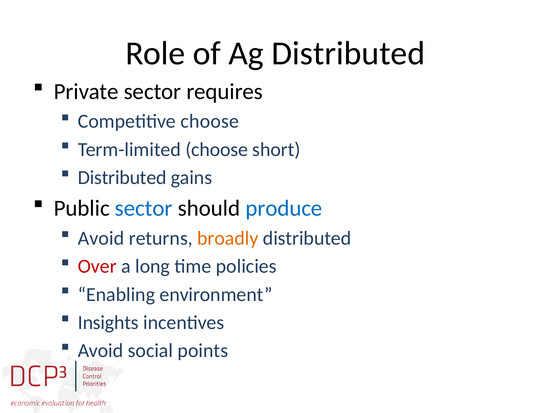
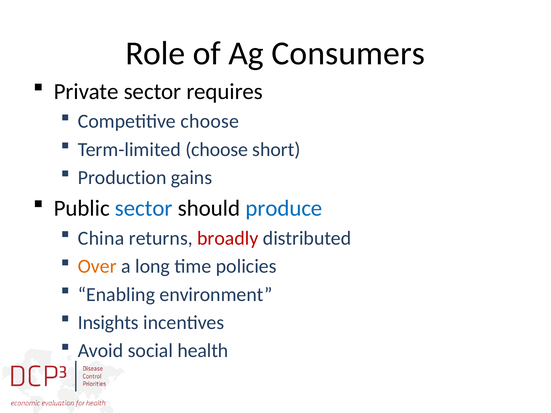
Ag Distributed: Distributed -> Consumers
Distributed at (122, 178): Distributed -> Production
Avoid at (101, 238): Avoid -> China
broadly colour: orange -> red
Over colour: red -> orange
points: points -> health
